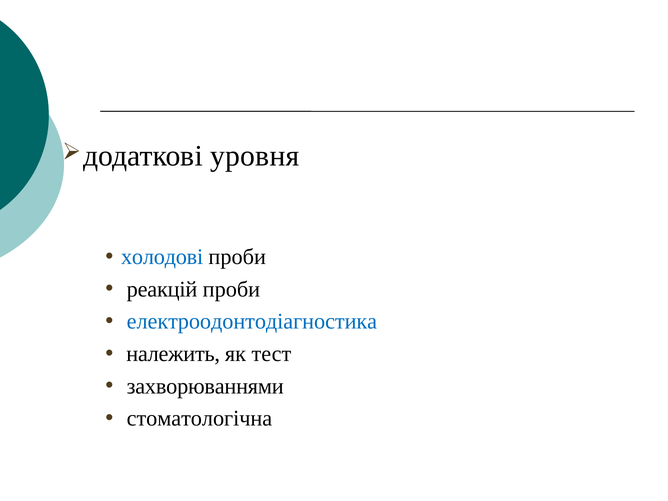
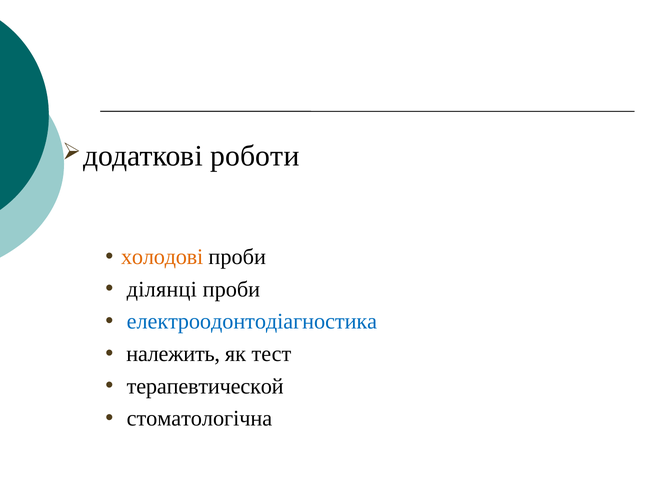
уровня: уровня -> роботи
холодові colour: blue -> orange
реакцій: реакцій -> ділянці
захворюваннями: захворюваннями -> терапевтической
